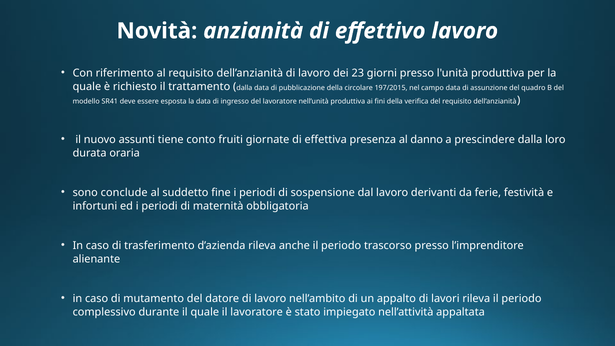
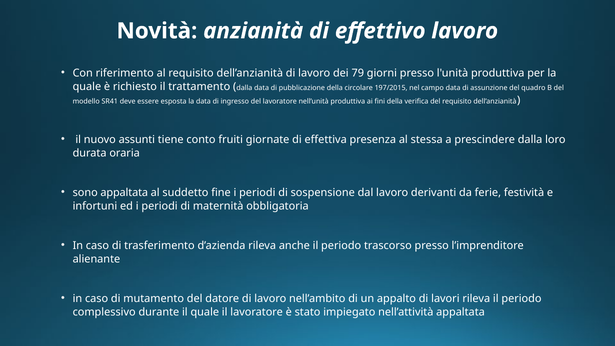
23: 23 -> 79
danno: danno -> stessa
sono conclude: conclude -> appaltata
